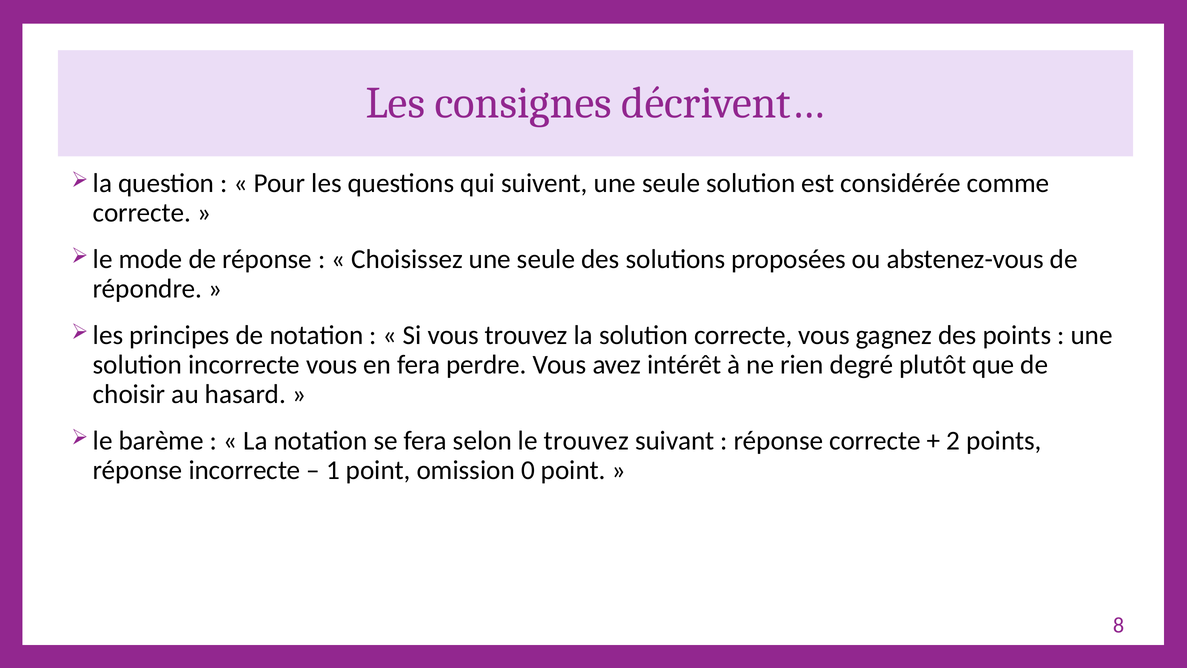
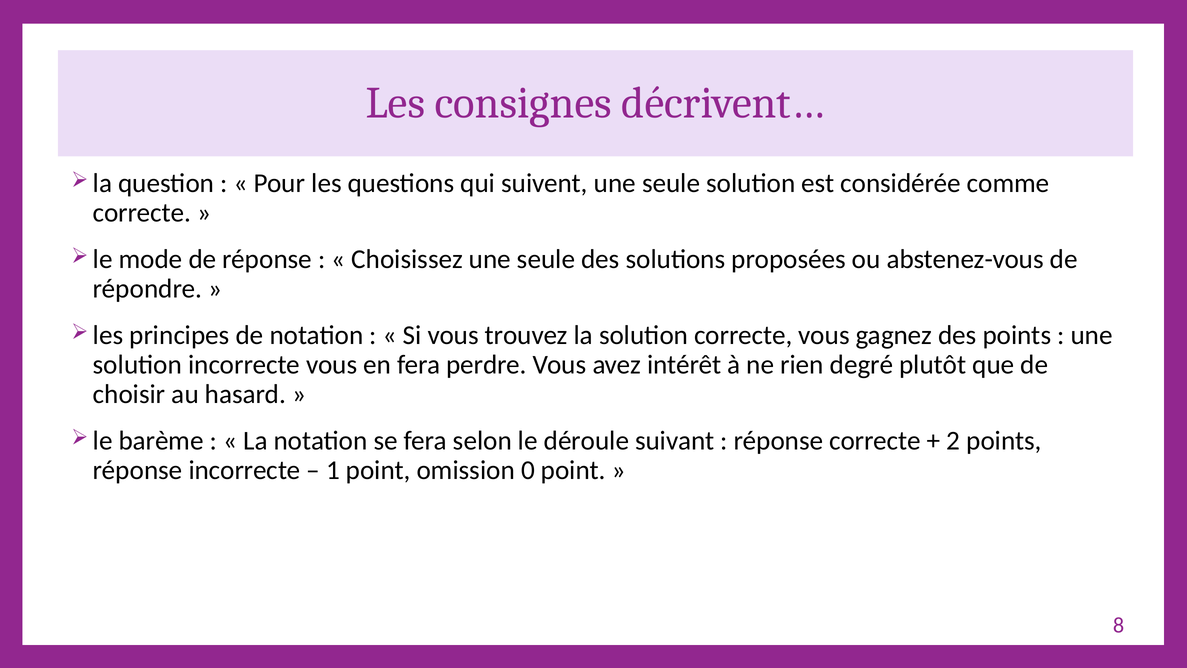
le trouvez: trouvez -> déroule
